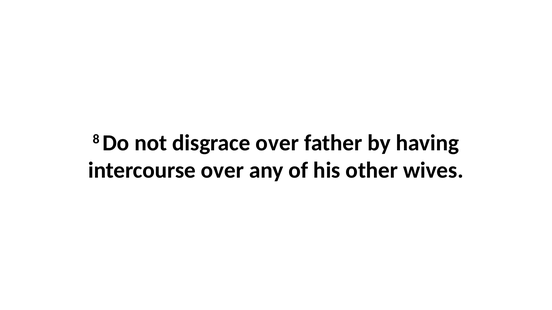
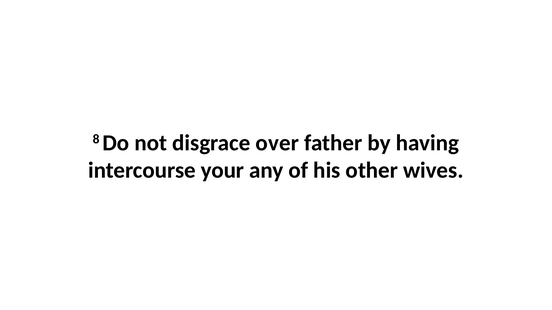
intercourse over: over -> your
